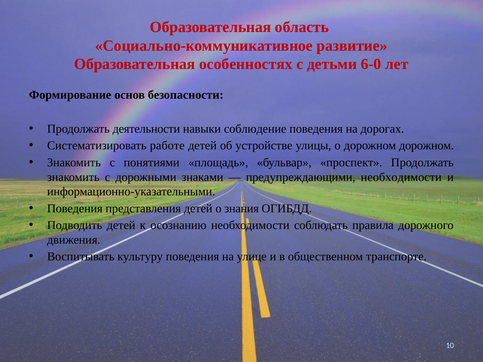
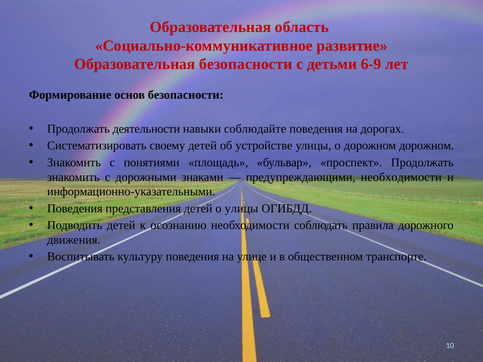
Образовательная особенностях: особенностях -> безопасности
6-0: 6-0 -> 6-9
соблюдение: соблюдение -> соблюдайте
работе: работе -> своему
о знания: знания -> улицы
